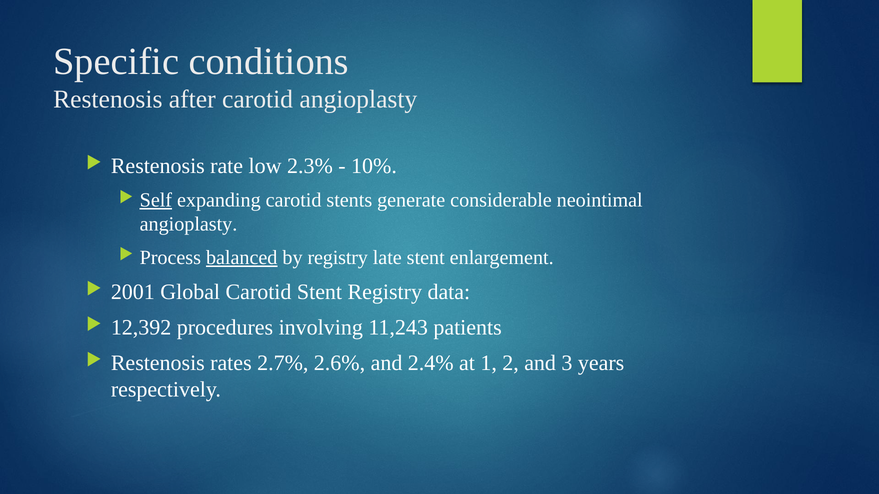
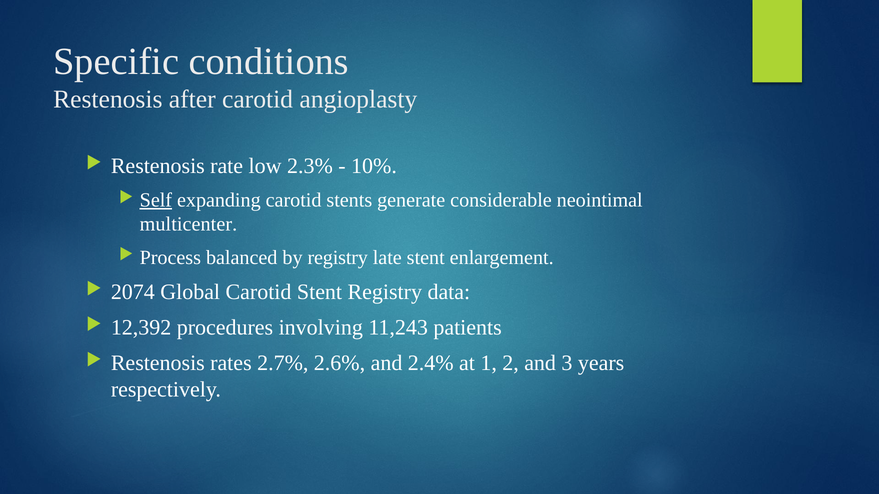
angioplasty at (189, 224): angioplasty -> multicenter
balanced underline: present -> none
2001: 2001 -> 2074
